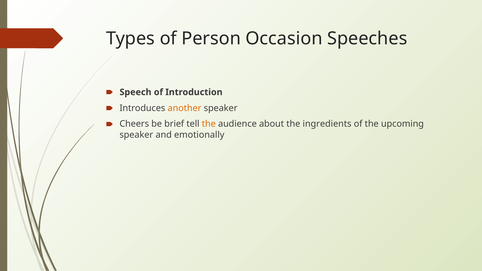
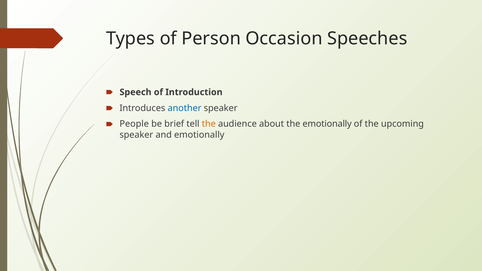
another colour: orange -> blue
Cheers: Cheers -> People
the ingredients: ingredients -> emotionally
